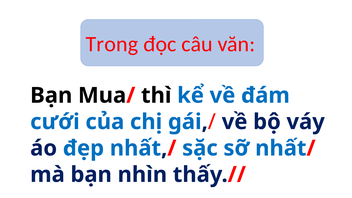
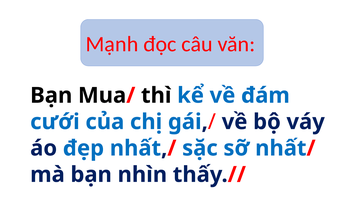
Trong: Trong -> Mạnh
